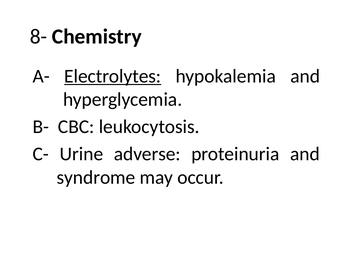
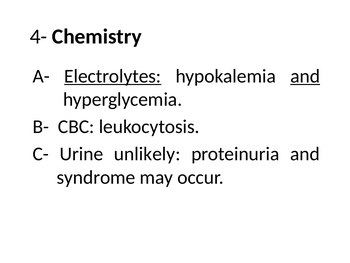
8-: 8- -> 4-
and at (305, 76) underline: none -> present
adverse: adverse -> unlikely
